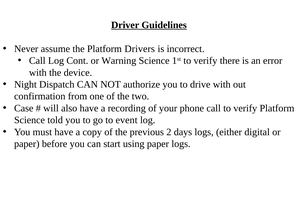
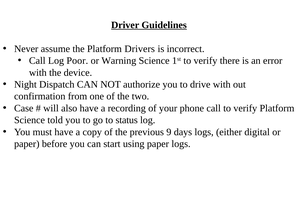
Cont: Cont -> Poor
event: event -> status
2: 2 -> 9
